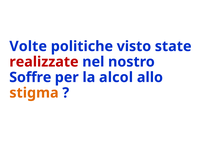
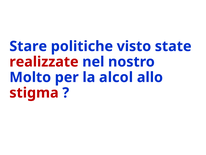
Volte: Volte -> Stare
Soffre: Soffre -> Molto
stigma colour: orange -> red
